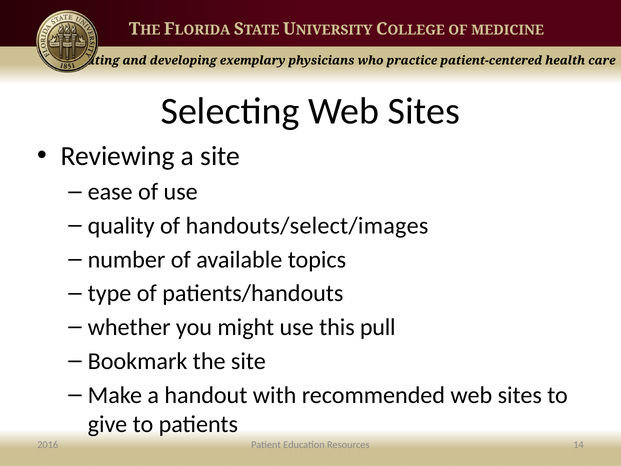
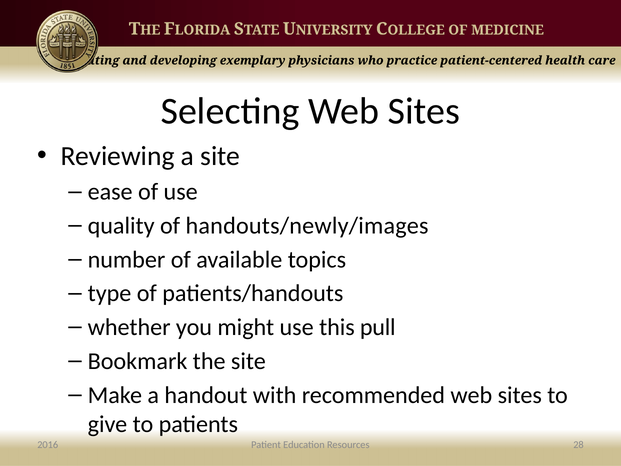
handouts/select/images: handouts/select/images -> handouts/newly/images
14: 14 -> 28
